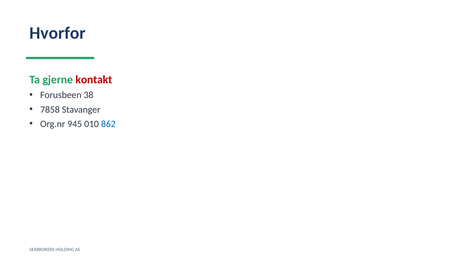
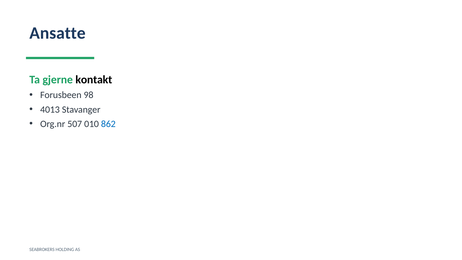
Hvorfor: Hvorfor -> Ansatte
kontakt colour: red -> black
38: 38 -> 98
7858: 7858 -> 4013
945: 945 -> 507
